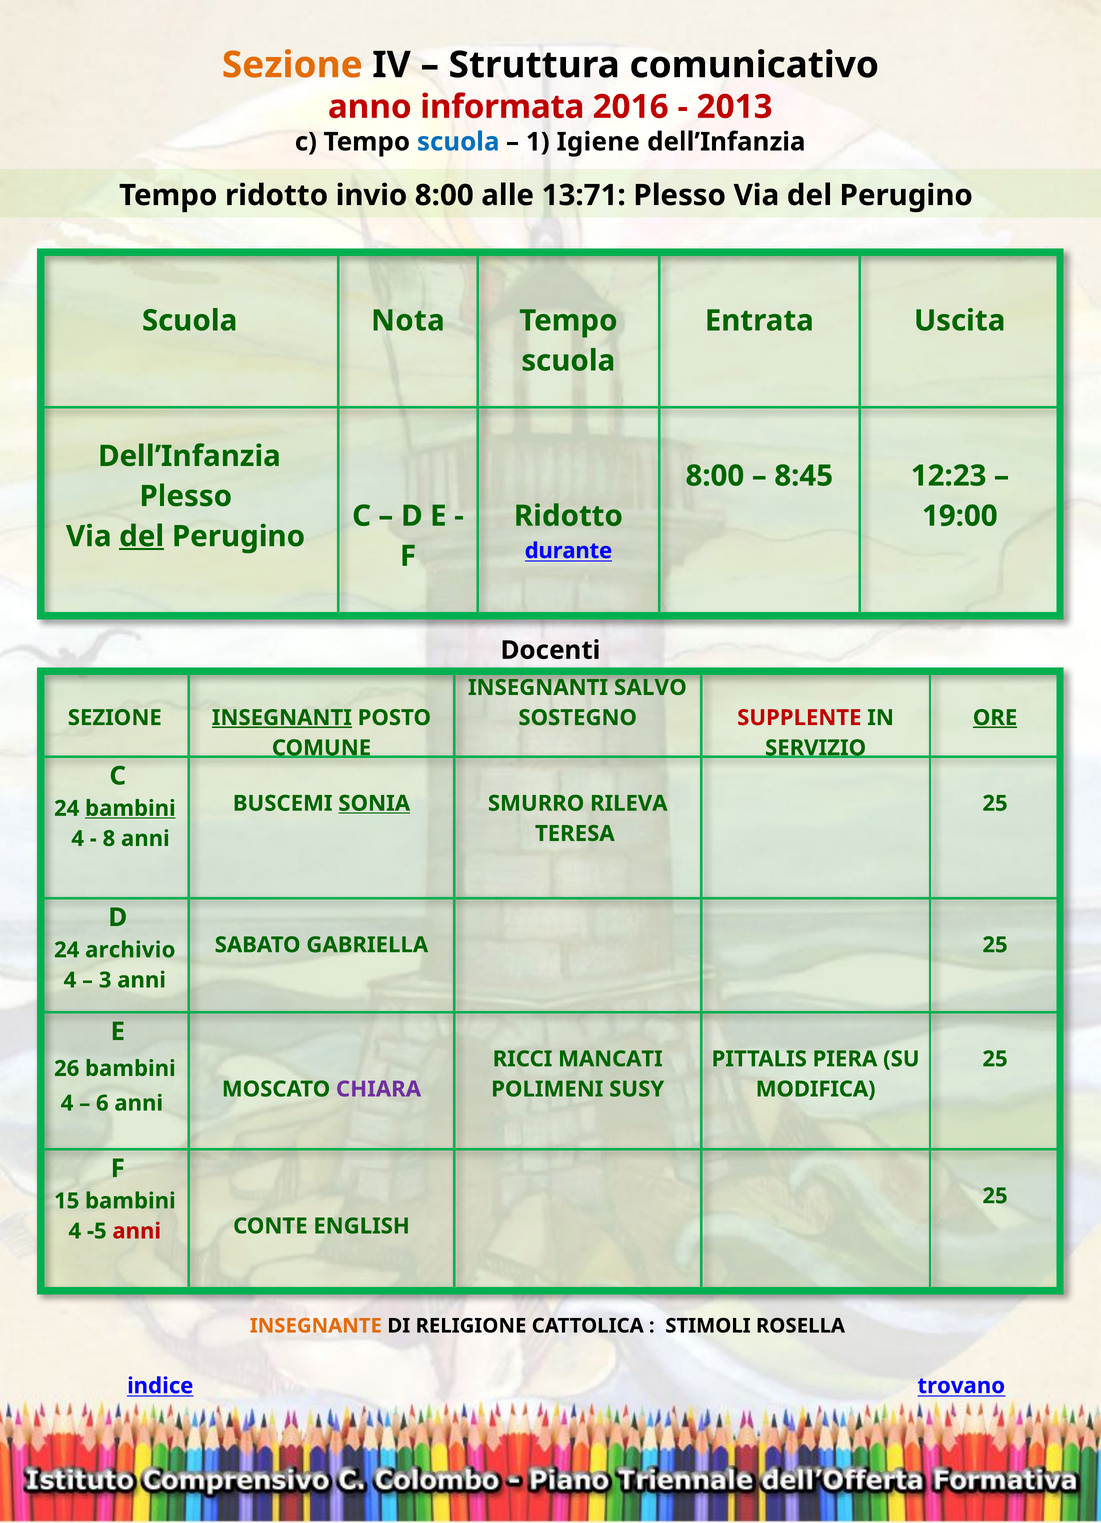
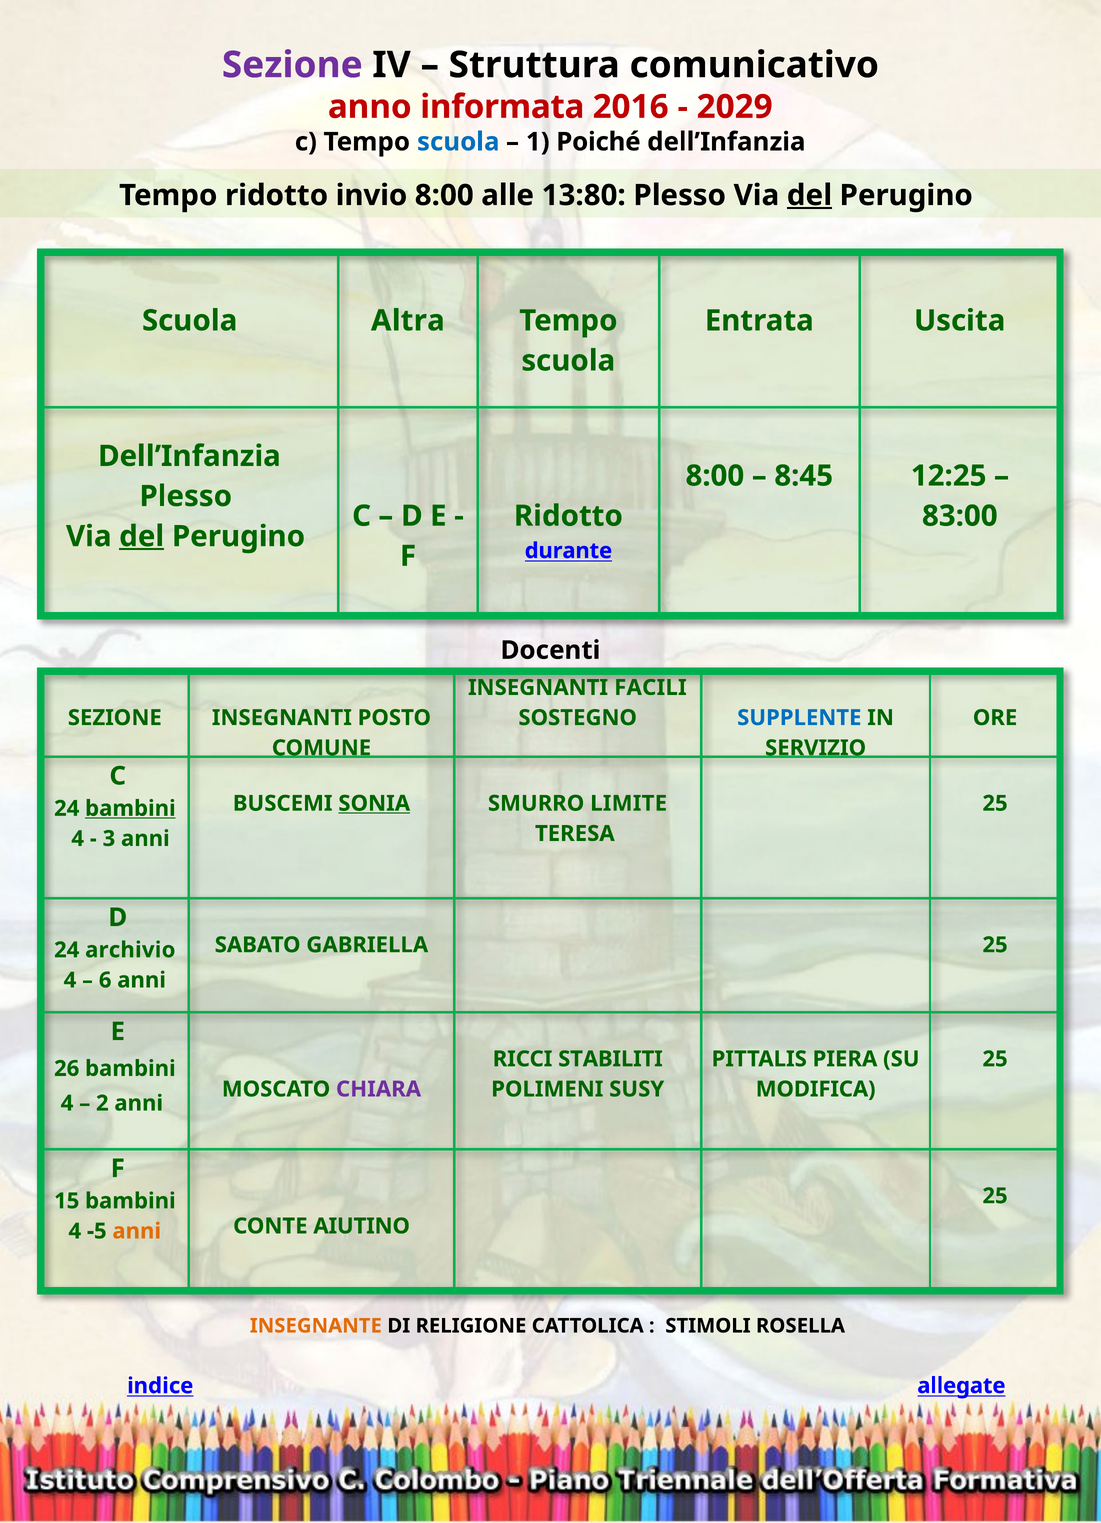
Sezione at (292, 65) colour: orange -> purple
2013: 2013 -> 2029
Igiene: Igiene -> Poiché
13:71: 13:71 -> 13:80
del at (809, 195) underline: none -> present
Nota: Nota -> Altra
12:23: 12:23 -> 12:25
19:00: 19:00 -> 83:00
SALVO: SALVO -> FACILI
INSEGNANTI at (282, 718) underline: present -> none
SUPPLENTE colour: red -> blue
ORE underline: present -> none
RILEVA: RILEVA -> LIMITE
8: 8 -> 3
3: 3 -> 6
MANCATI: MANCATI -> STABILITI
6: 6 -> 2
anni at (137, 1232) colour: red -> orange
ENGLISH: ENGLISH -> AIUTINO
trovano: trovano -> allegate
